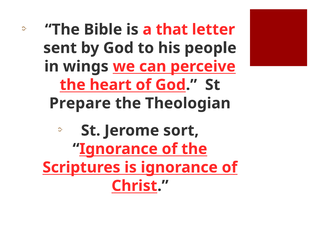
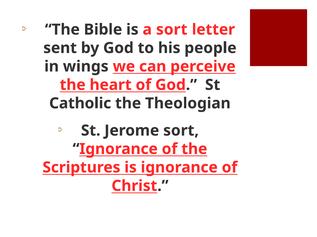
a that: that -> sort
Prepare: Prepare -> Catholic
